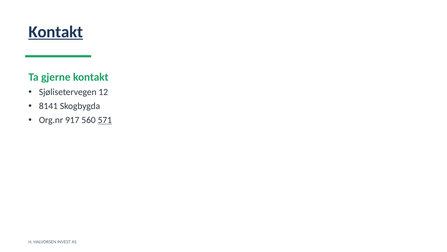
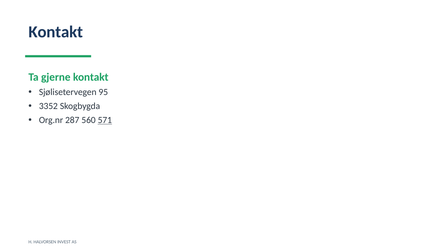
Kontakt at (56, 32) underline: present -> none
12: 12 -> 95
8141: 8141 -> 3352
917: 917 -> 287
